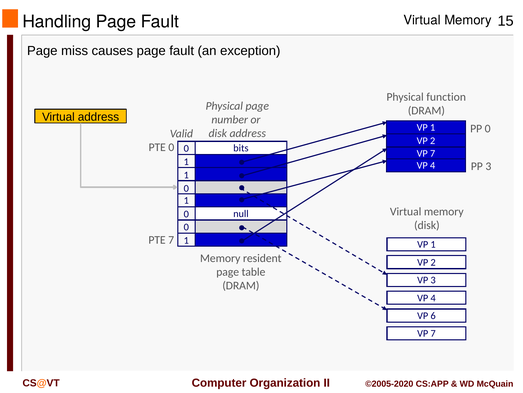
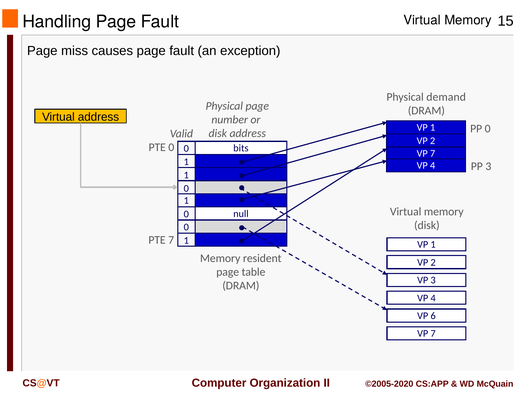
function: function -> demand
